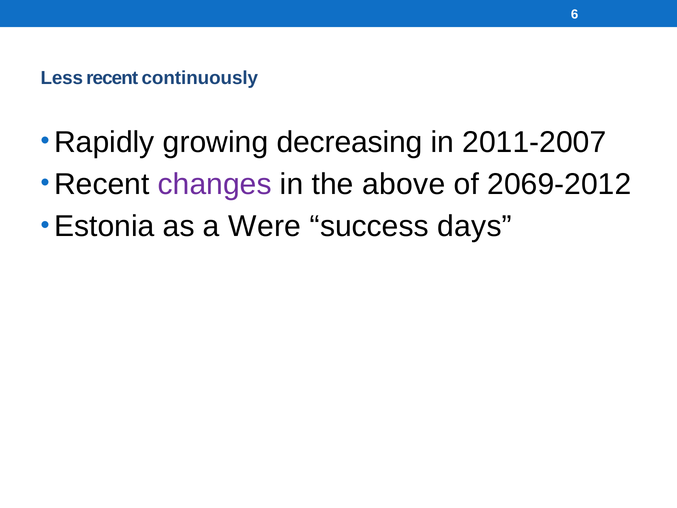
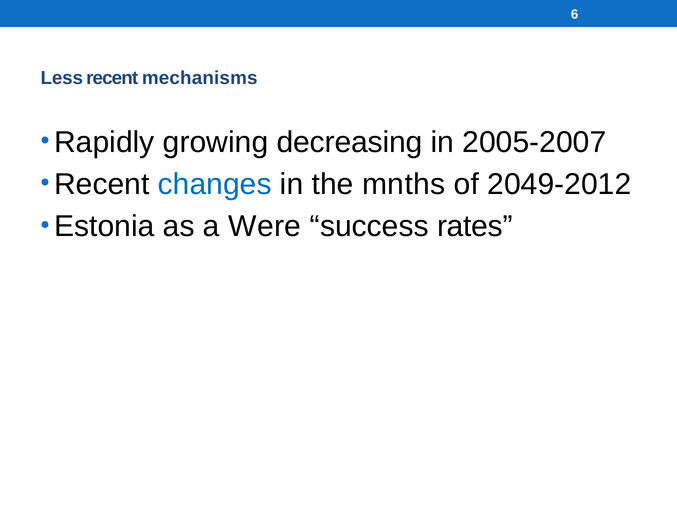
continuously: continuously -> mechanisms
2011-2007: 2011-2007 -> 2005-2007
changes colour: purple -> blue
above: above -> mnths
2069-2012: 2069-2012 -> 2049-2012
days: days -> rates
